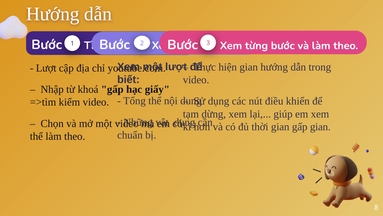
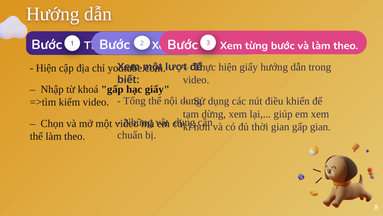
hiện gian: gian -> giấy
Lượt at (46, 68): Lượt -> Hiện
